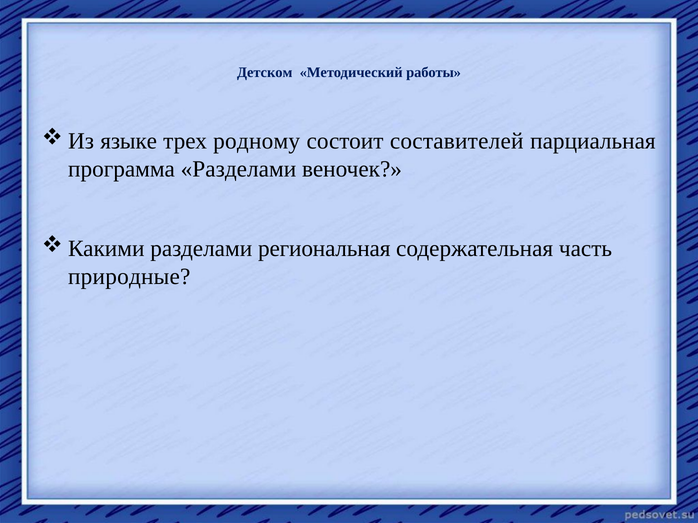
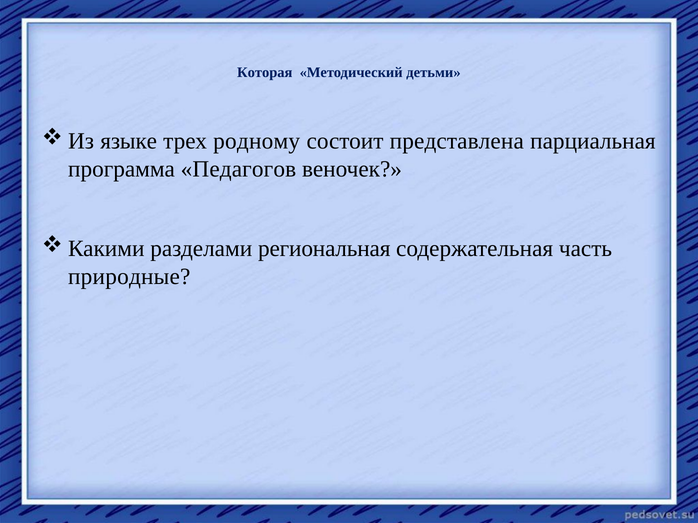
Детском: Детском -> Которая
работы: работы -> детьми
составителей: составителей -> представлена
программа Разделами: Разделами -> Педагогов
